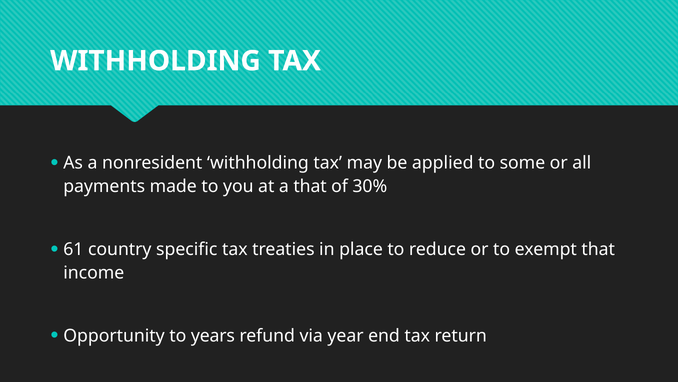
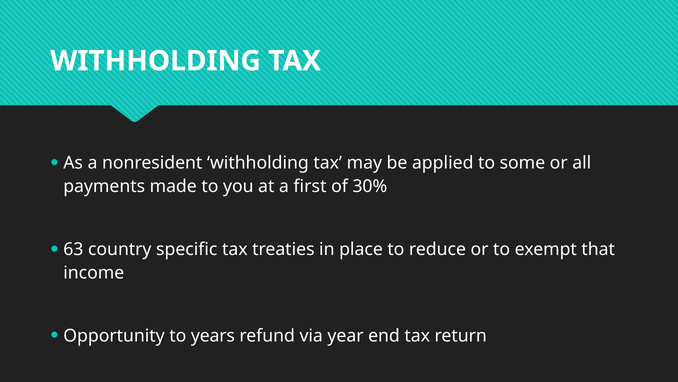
a that: that -> first
61: 61 -> 63
